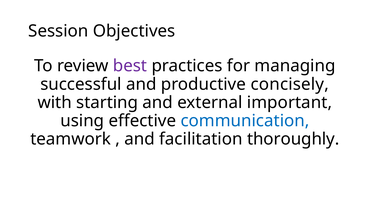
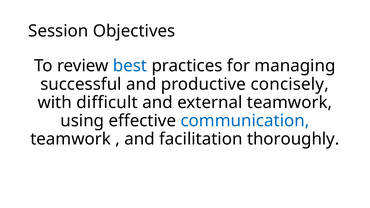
best colour: purple -> blue
starting: starting -> difficult
external important: important -> teamwork
